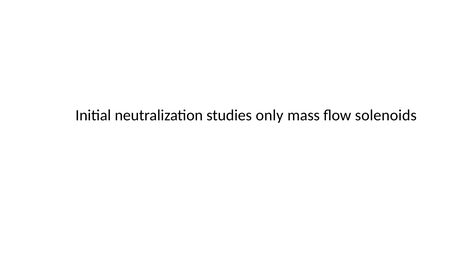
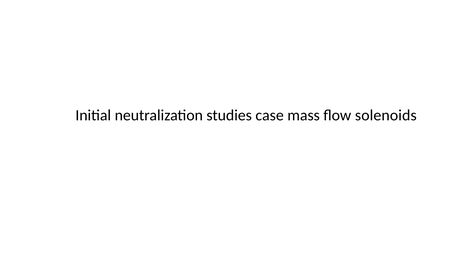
only: only -> case
